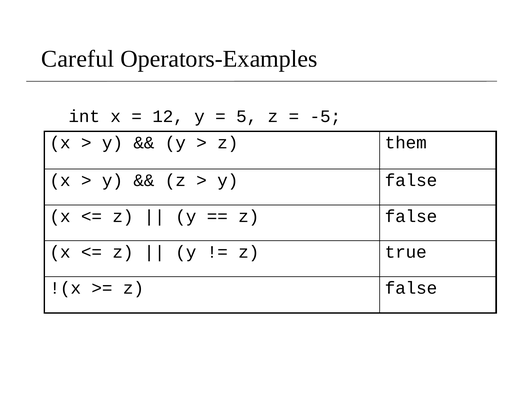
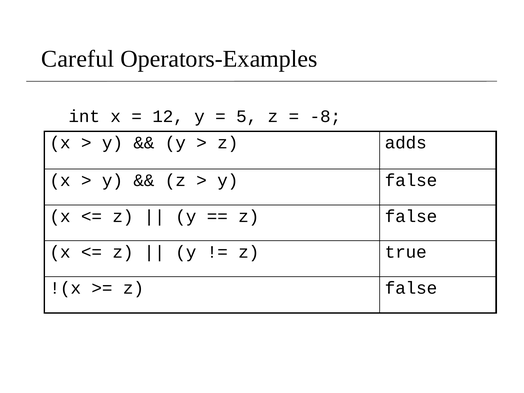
-5: -5 -> -8
them: them -> adds
